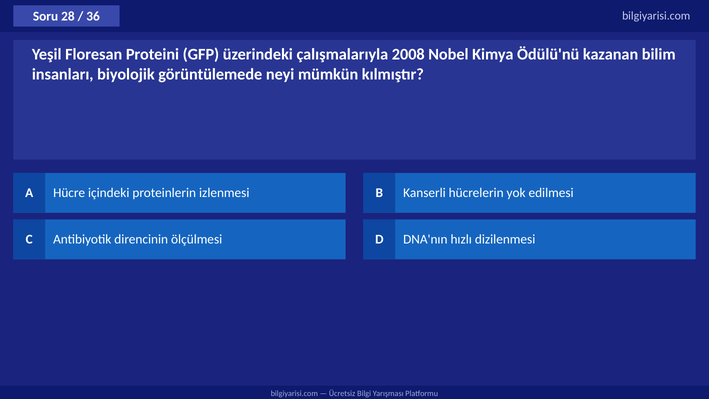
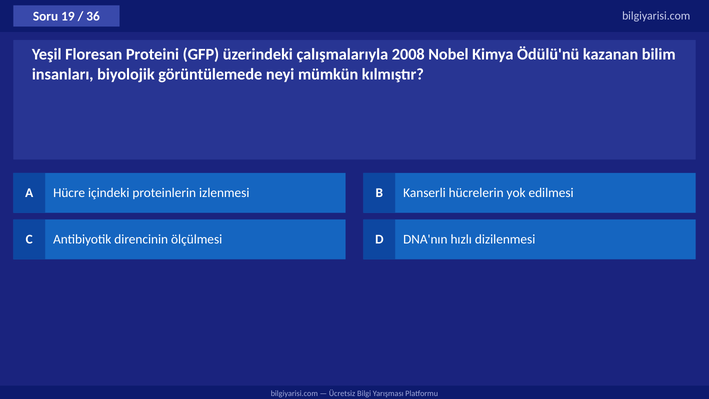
28: 28 -> 19
